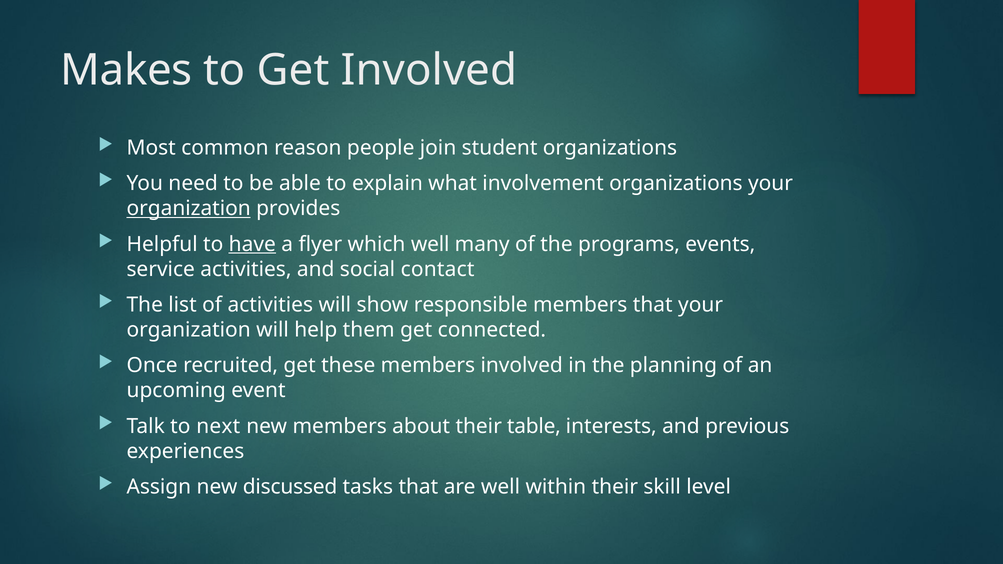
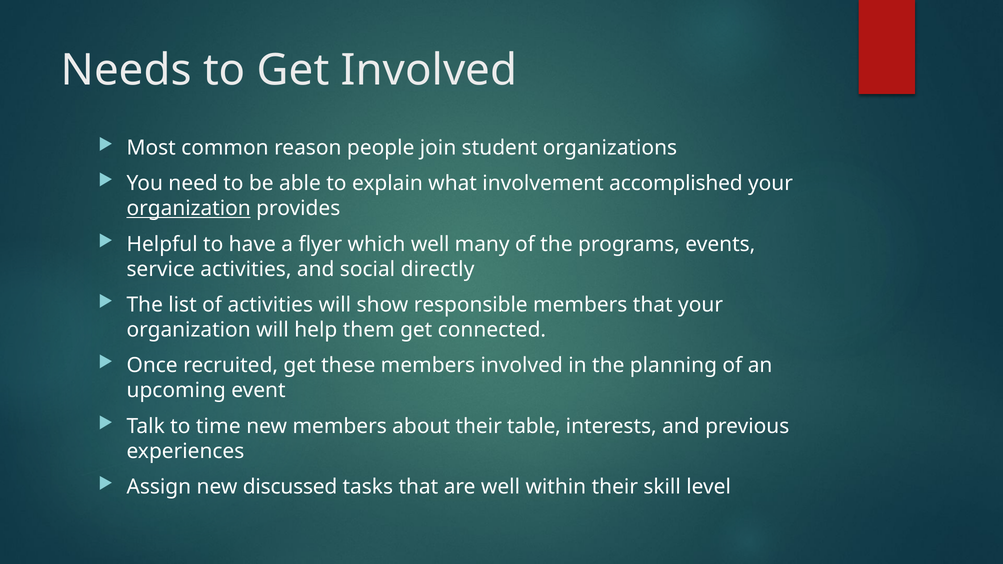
Makes: Makes -> Needs
involvement organizations: organizations -> accomplished
have underline: present -> none
contact: contact -> directly
next: next -> time
